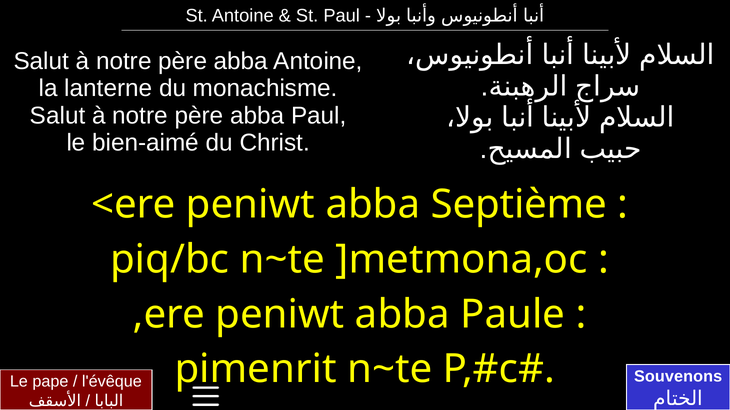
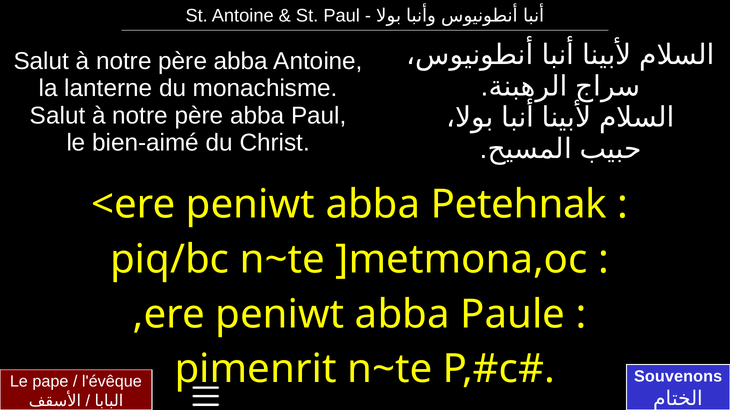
Septième: Septième -> Petehnak
